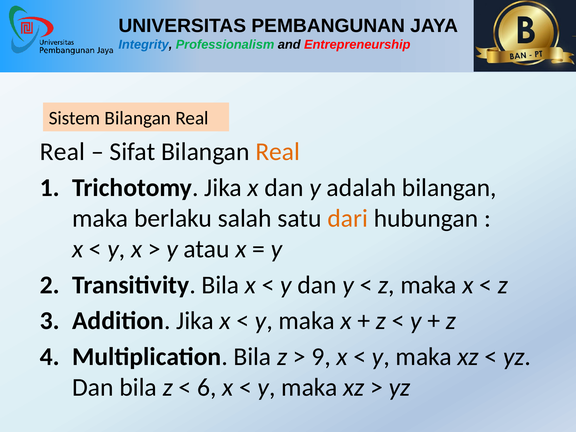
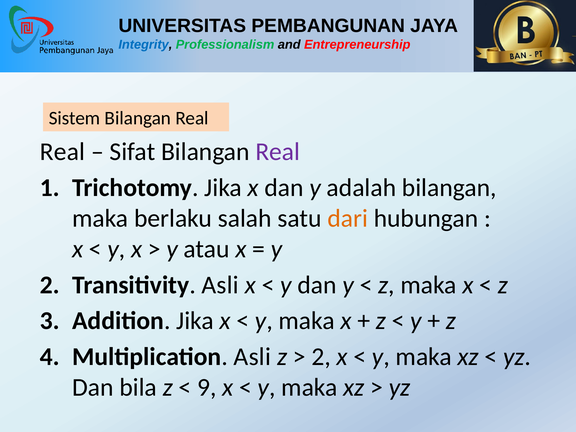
Real at (278, 152) colour: orange -> purple
Transitivity Bila: Bila -> Asli
Multiplication Bila: Bila -> Asli
9 at (321, 357): 9 -> 2
6: 6 -> 9
